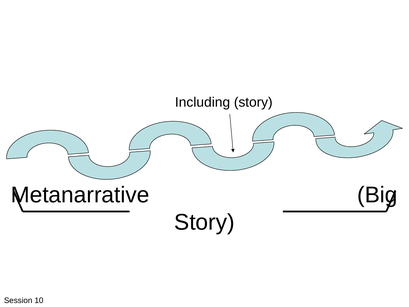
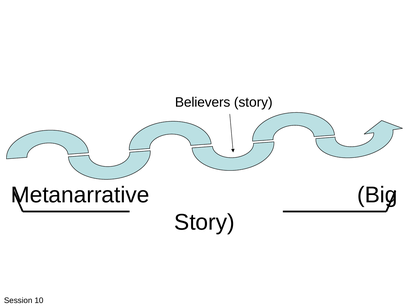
Including: Including -> Believers
